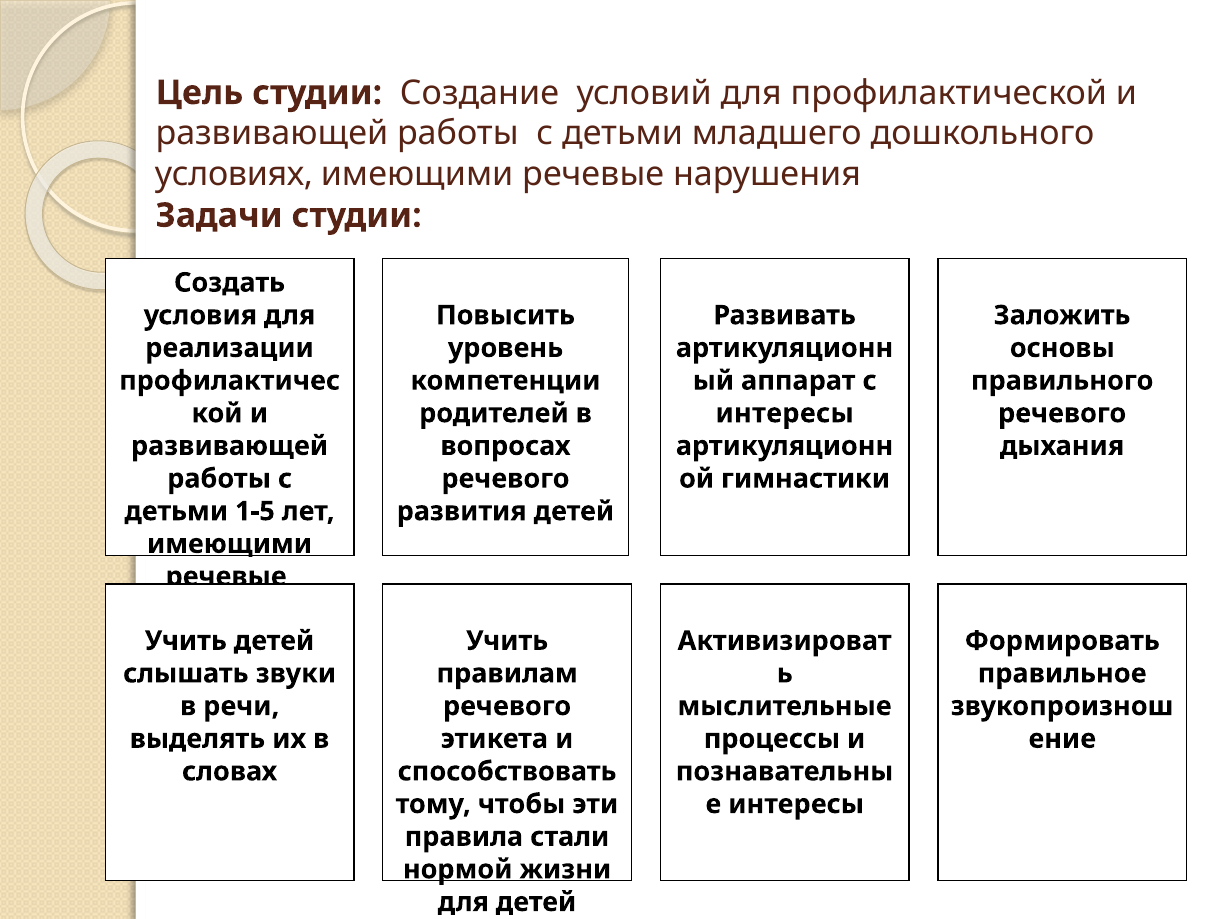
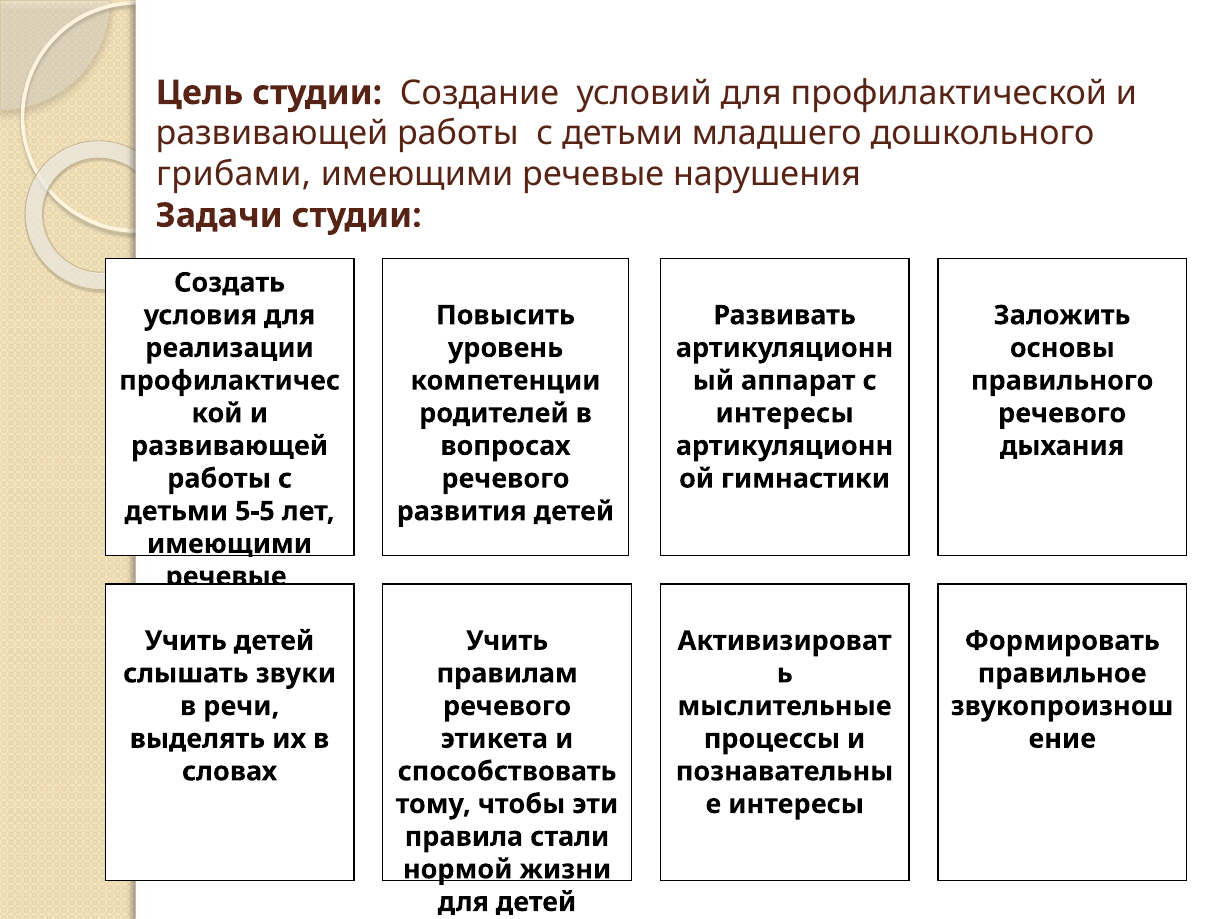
условиях: условиях -> грибами
1-5: 1-5 -> 5-5
